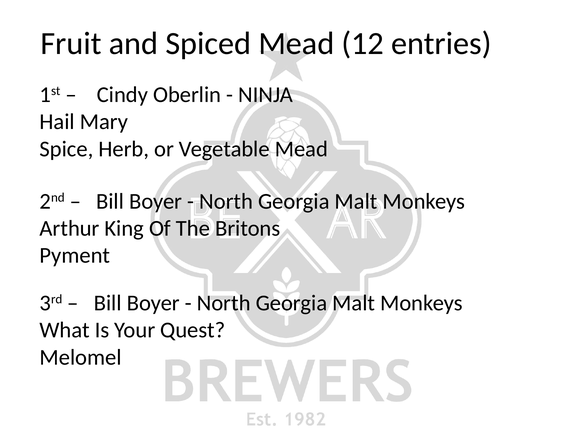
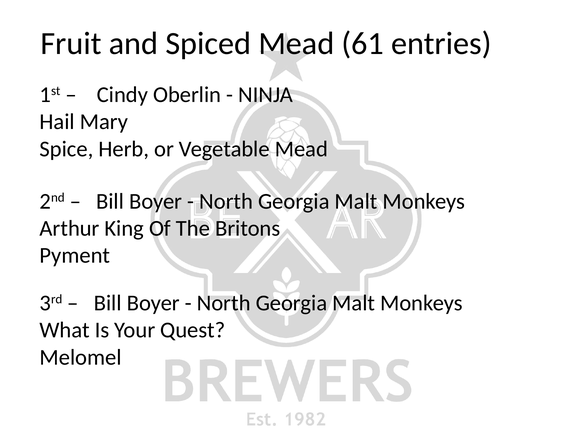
12: 12 -> 61
